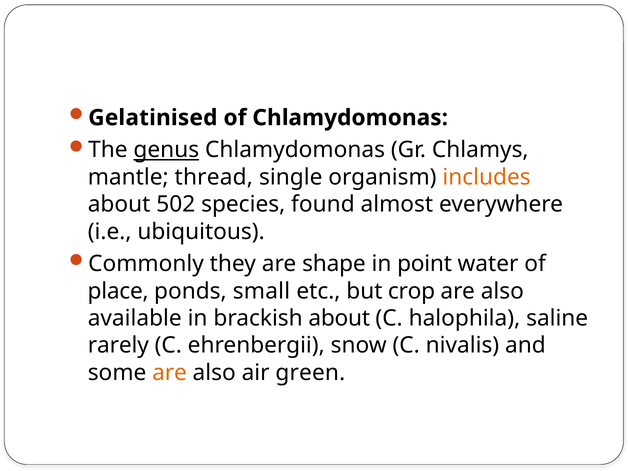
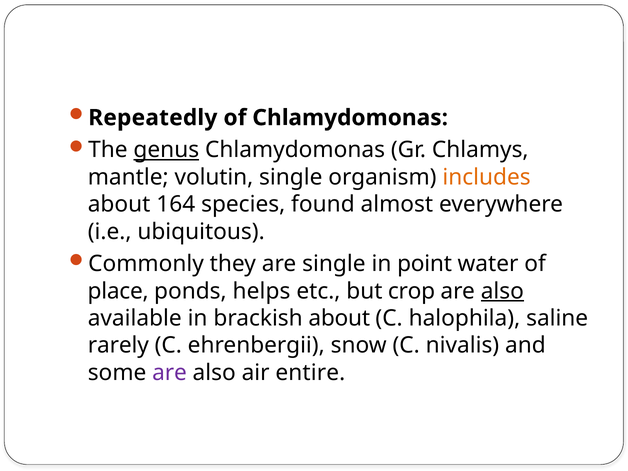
Gelatinised: Gelatinised -> Repeatedly
thread: thread -> volutin
502: 502 -> 164
are shape: shape -> single
small: small -> helps
also at (502, 291) underline: none -> present
are at (170, 373) colour: orange -> purple
green: green -> entire
